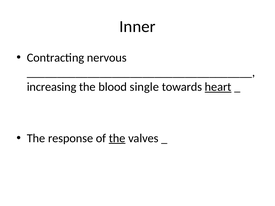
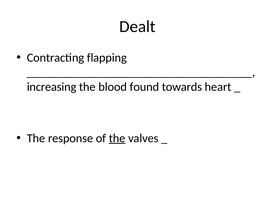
Inner: Inner -> Dealt
nervous: nervous -> flapping
single: single -> found
heart underline: present -> none
